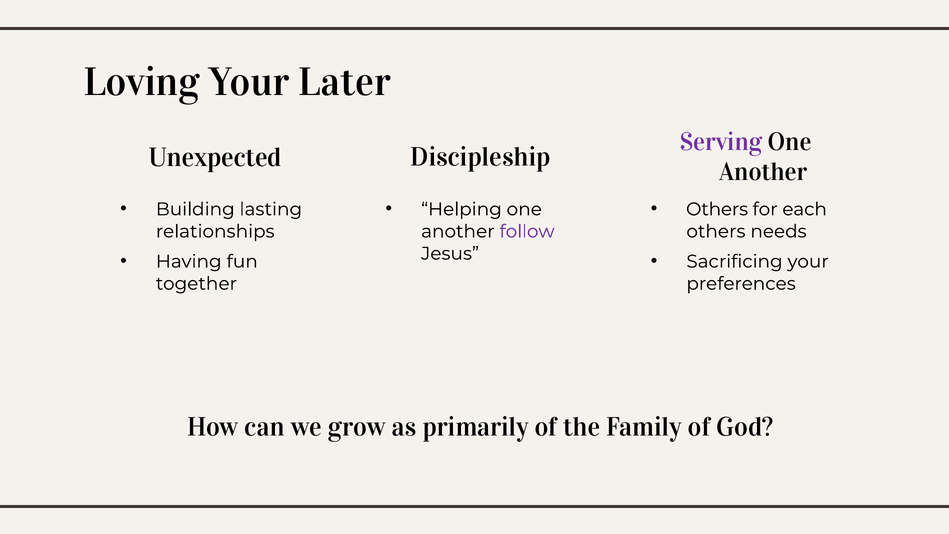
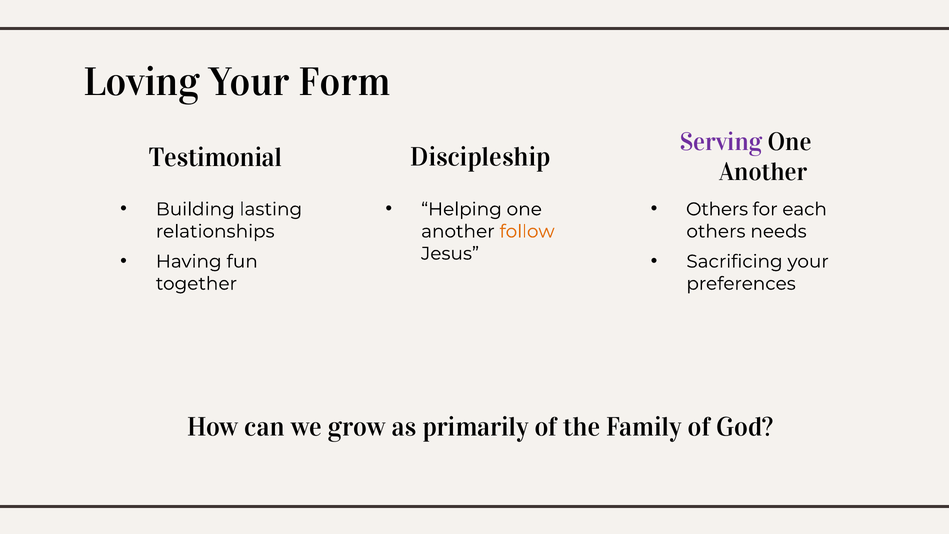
Later: Later -> Form
Unexpected: Unexpected -> Testimonial
follow colour: purple -> orange
